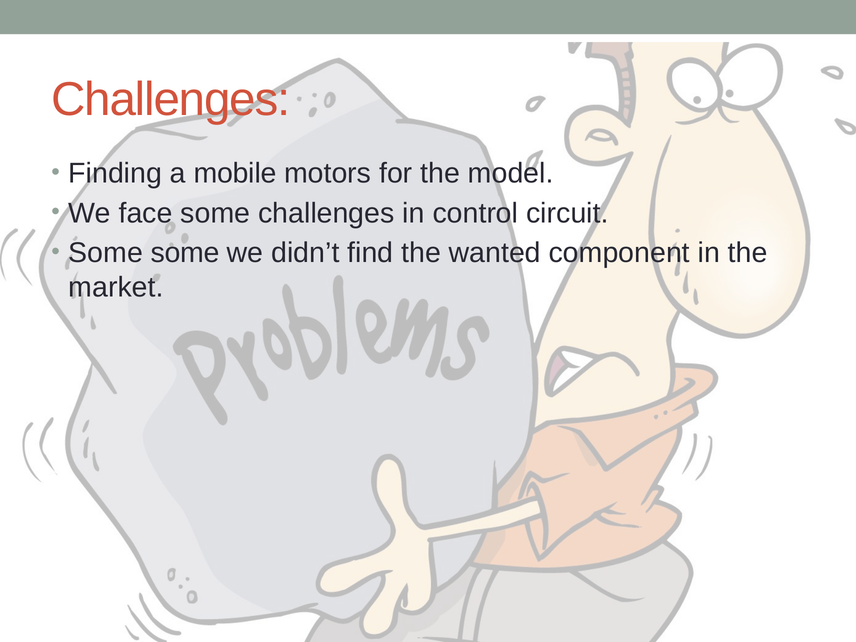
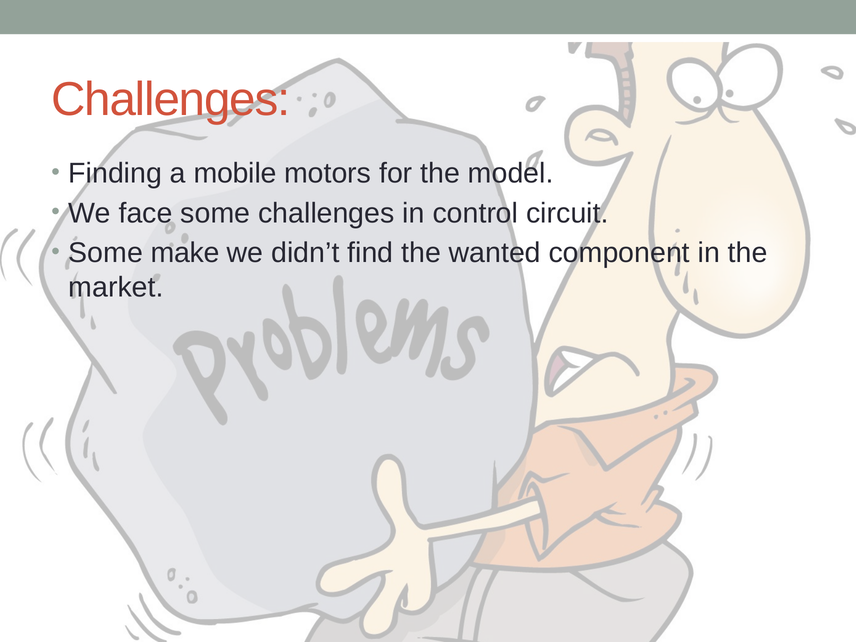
Some some: some -> make
